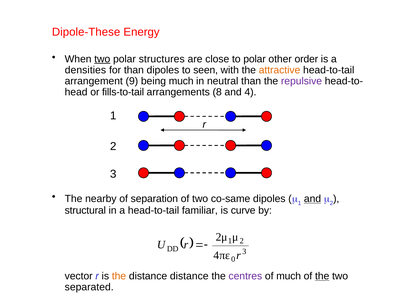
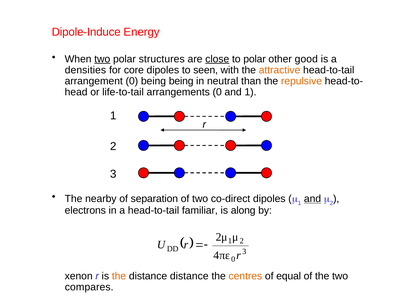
Dipole-These: Dipole-These -> Dipole-Induce
close underline: none -> present
order: order -> good
for than: than -> core
arrangement 9: 9 -> 0
being much: much -> being
repulsive colour: purple -> orange
fills-to-tail: fills-to-tail -> life-to-tail
arrangements 8: 8 -> 0
and 4: 4 -> 1
co-same: co-same -> co-direct
structural: structural -> electrons
curve: curve -> along
vector: vector -> xenon
centres colour: purple -> orange
of much: much -> equal
the at (322, 276) underline: present -> none
separated: separated -> compares
